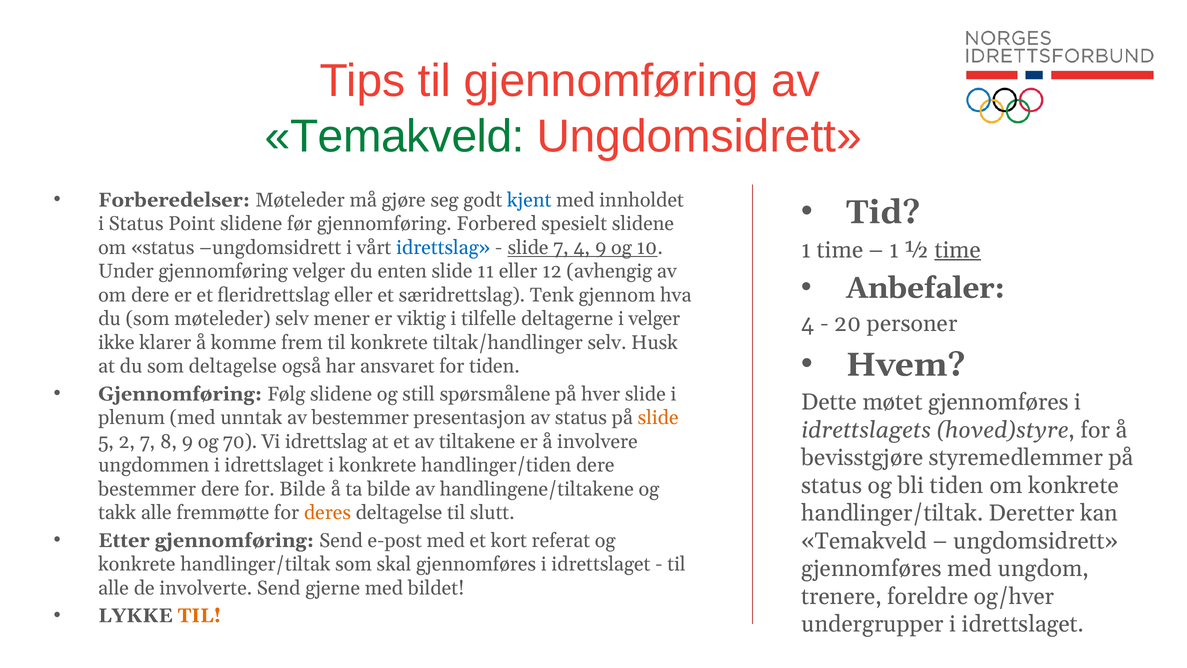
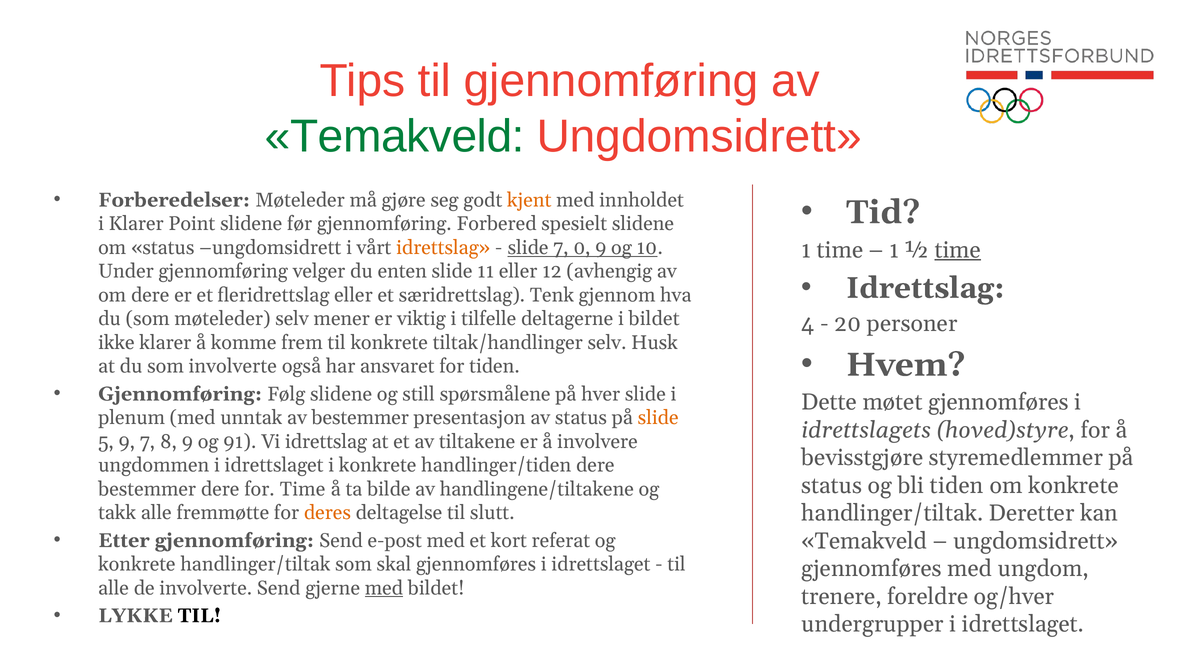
kjent colour: blue -> orange
i Status: Status -> Klarer
idrettslag at (443, 247) colour: blue -> orange
7 4: 4 -> 0
Anbefaler at (925, 288): Anbefaler -> Idrettslag
i velger: velger -> bildet
som deltagelse: deltagelse -> involverte
5 2: 2 -> 9
70: 70 -> 91
for Bilde: Bilde -> Time
med at (384, 588) underline: none -> present
TIL at (199, 615) colour: orange -> black
